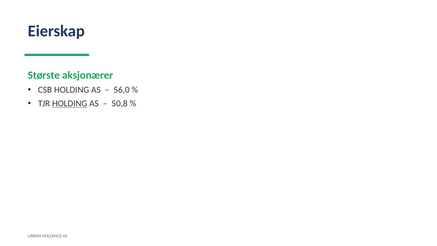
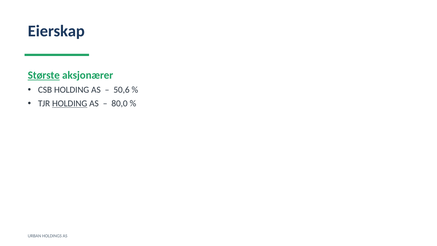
Største underline: none -> present
56,0: 56,0 -> 50,6
50,8: 50,8 -> 80,0
